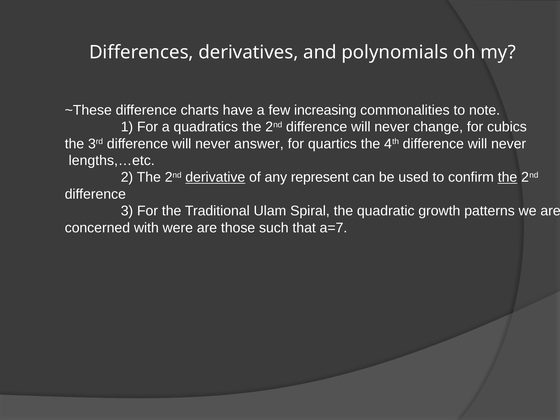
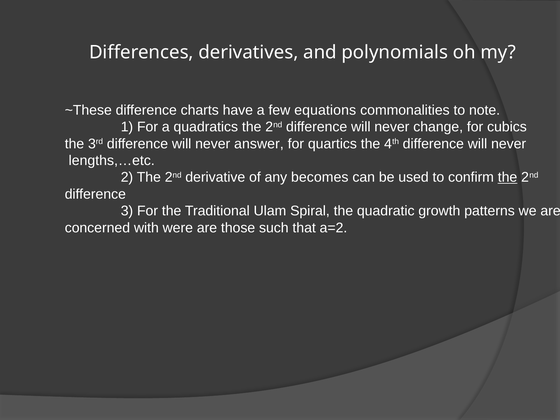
increasing: increasing -> equations
derivative underline: present -> none
represent: represent -> becomes
a=7: a=7 -> a=2
